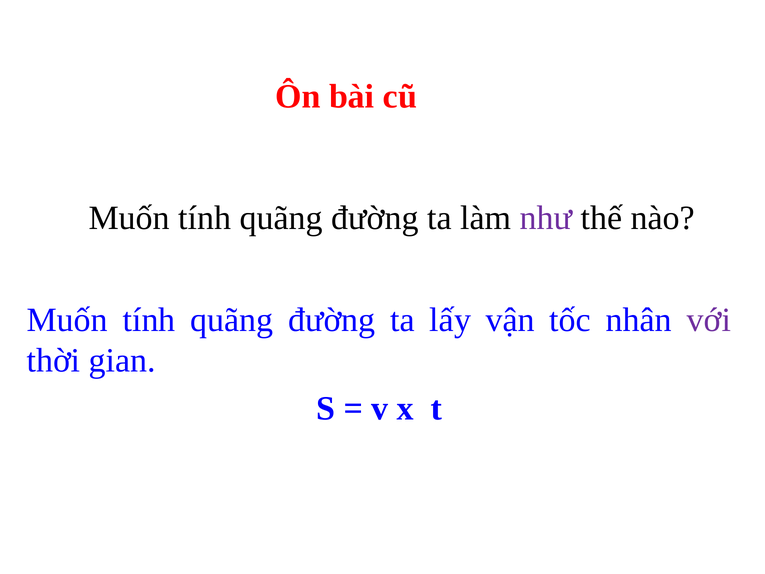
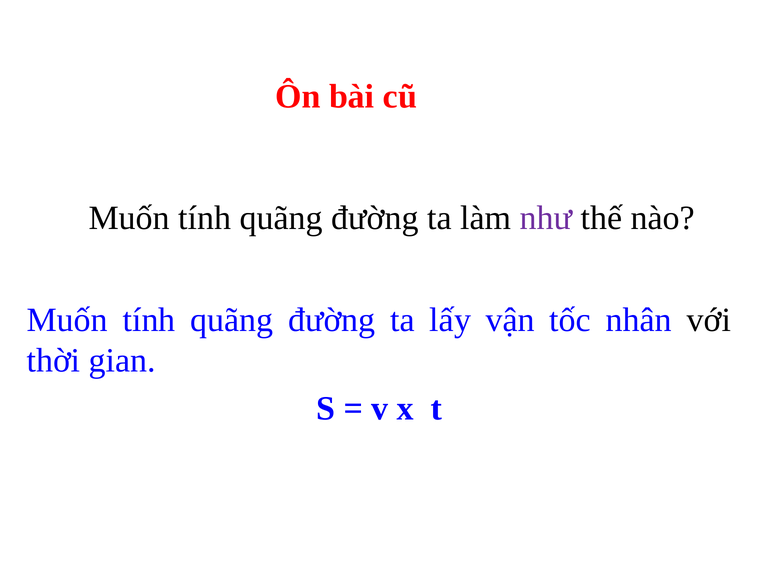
với colour: purple -> black
